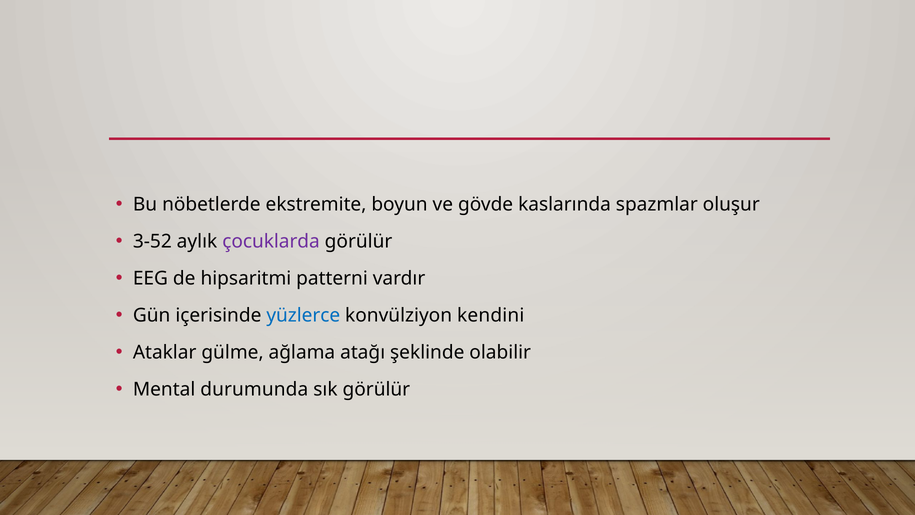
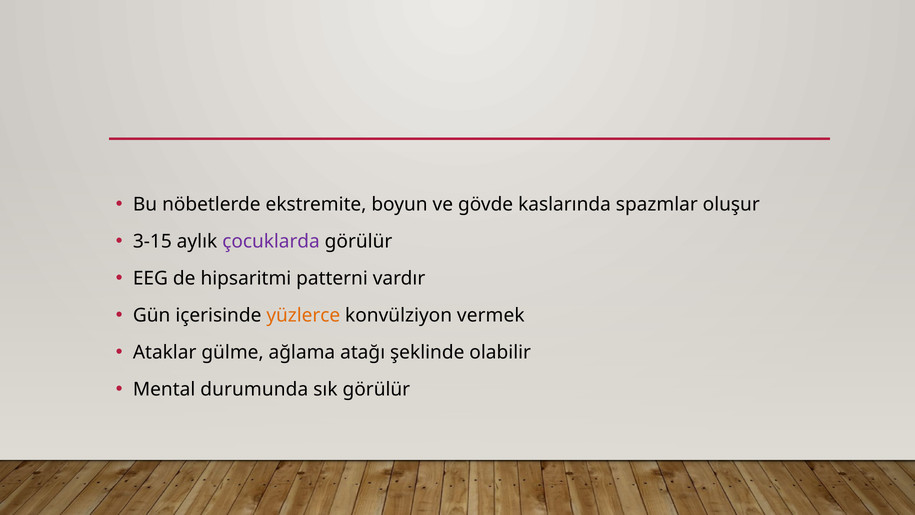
3-52: 3-52 -> 3-15
yüzlerce colour: blue -> orange
kendini: kendini -> vermek
